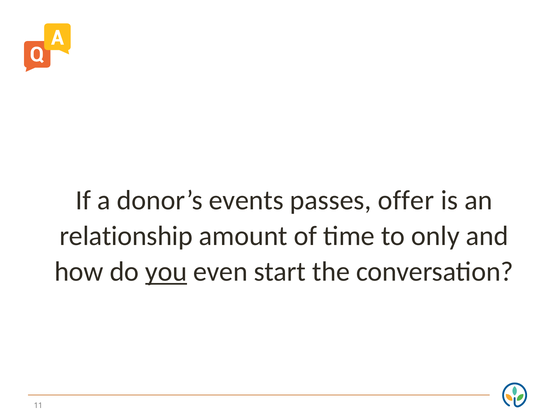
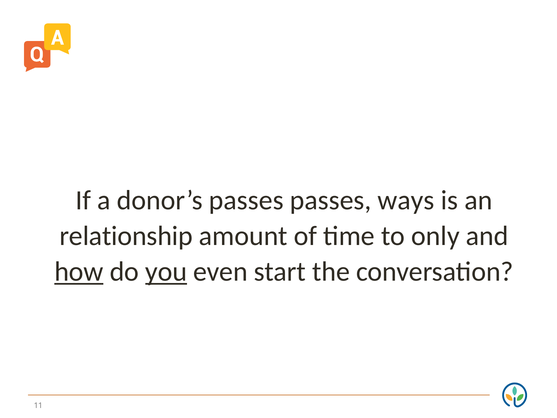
donor’s events: events -> passes
offer: offer -> ways
how underline: none -> present
